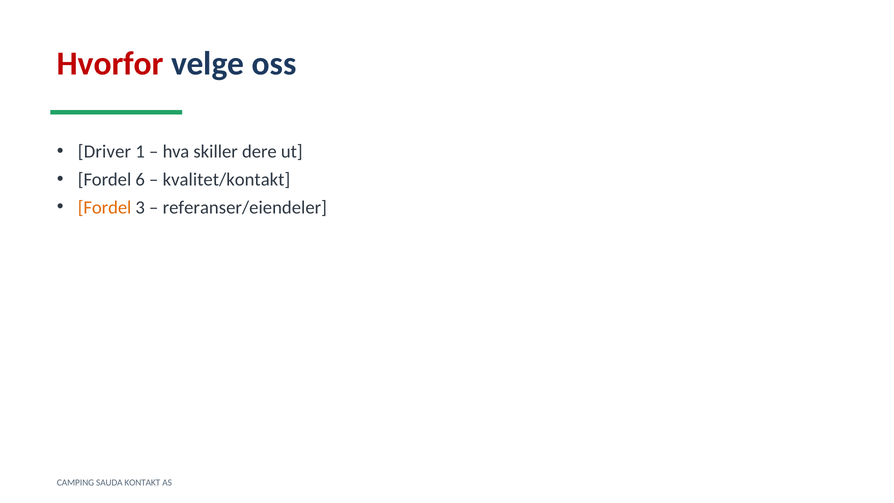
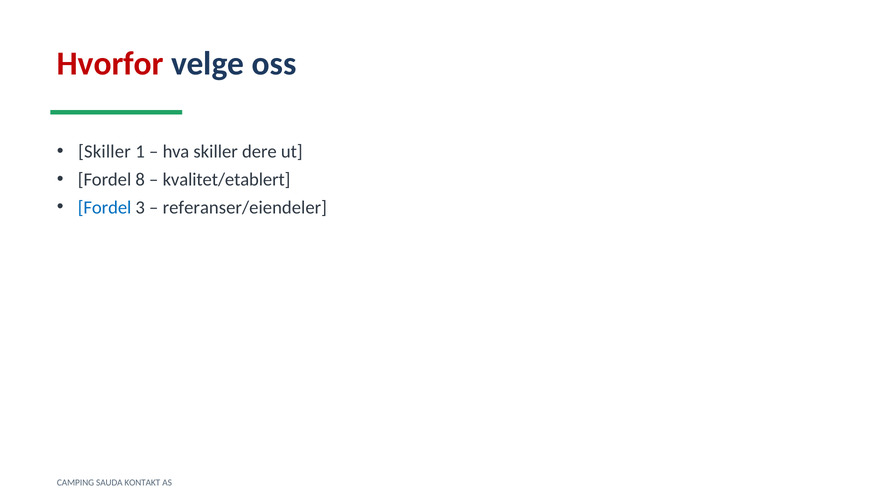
Driver at (104, 151): Driver -> Skiller
6: 6 -> 8
kvalitet/kontakt: kvalitet/kontakt -> kvalitet/etablert
Fordel at (105, 207) colour: orange -> blue
